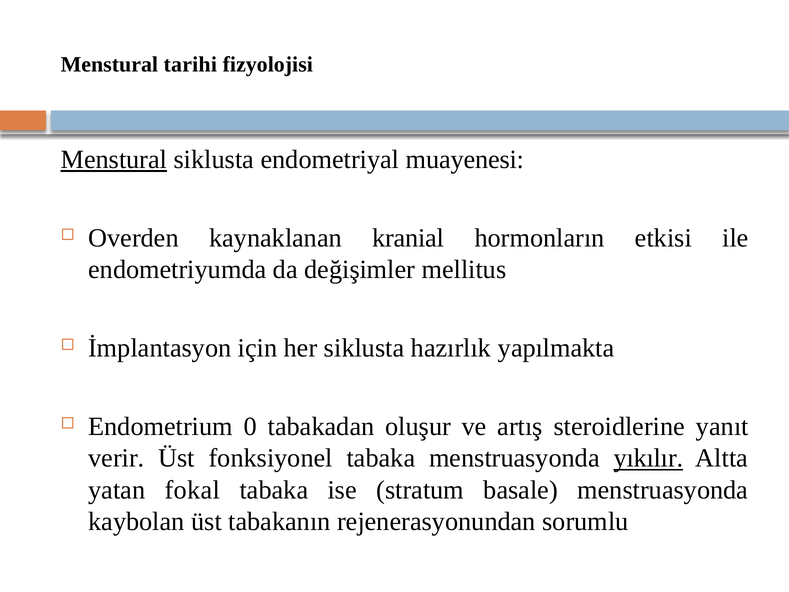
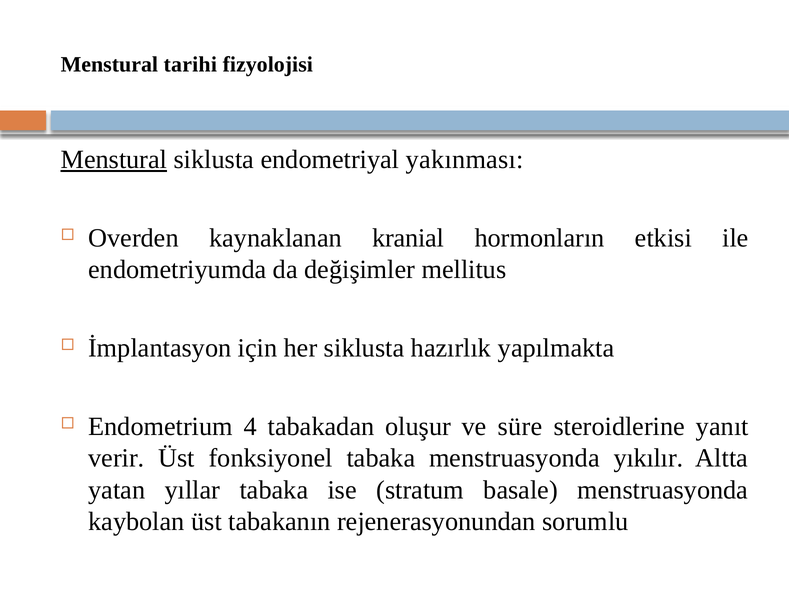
muayenesi: muayenesi -> yakınması
0: 0 -> 4
artış: artış -> süre
yıkılır underline: present -> none
fokal: fokal -> yıllar
